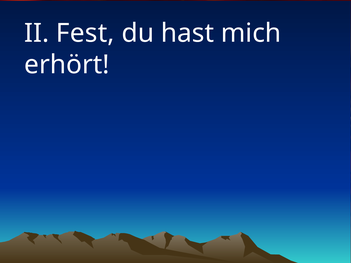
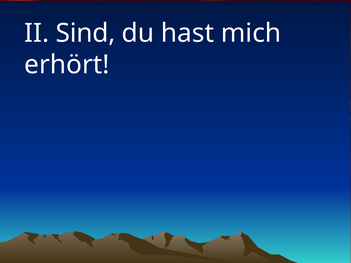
Fest: Fest -> Sind
